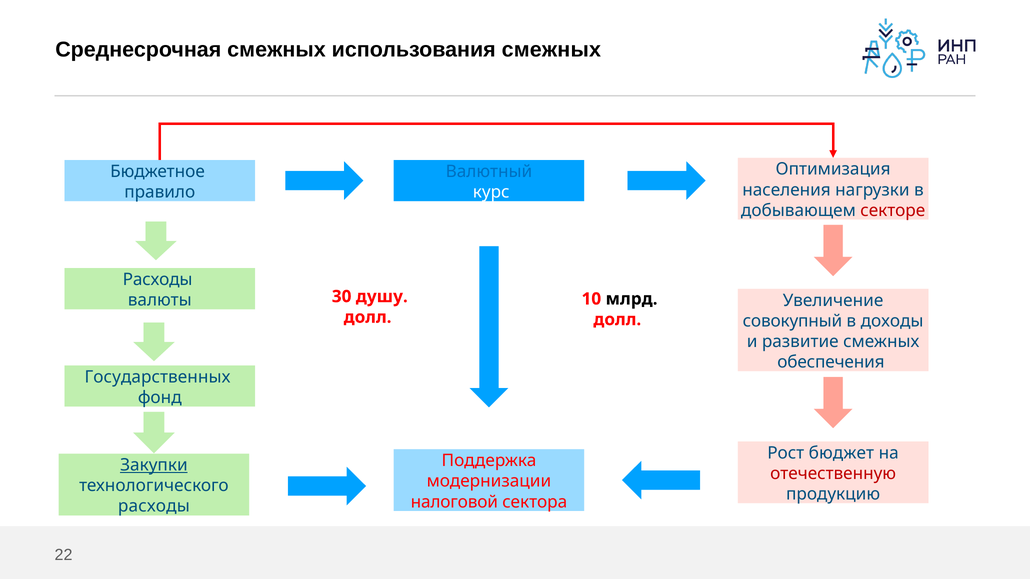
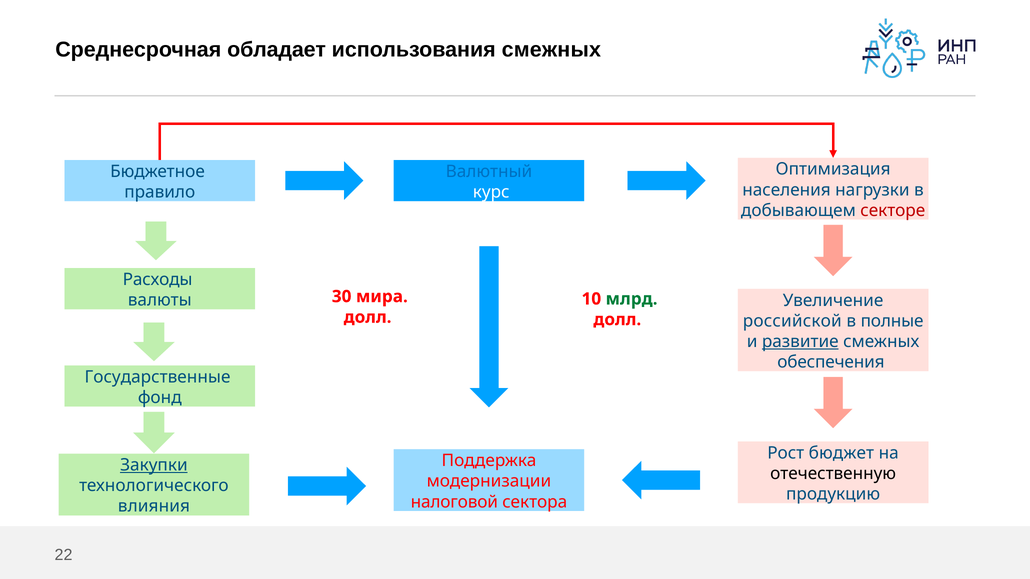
Среднесрочная смежных: смежных -> обладает
душу: душу -> мира
млрд colour: black -> green
совокупный: совокупный -> российской
доходы: доходы -> полные
развитие underline: none -> present
Государственных: Государственных -> Государственные
отечественную colour: red -> black
расходы at (154, 507): расходы -> влияния
